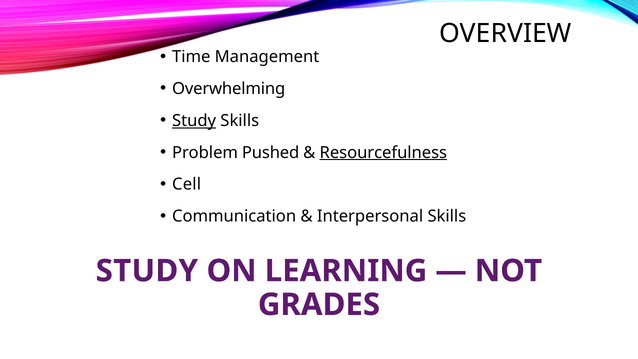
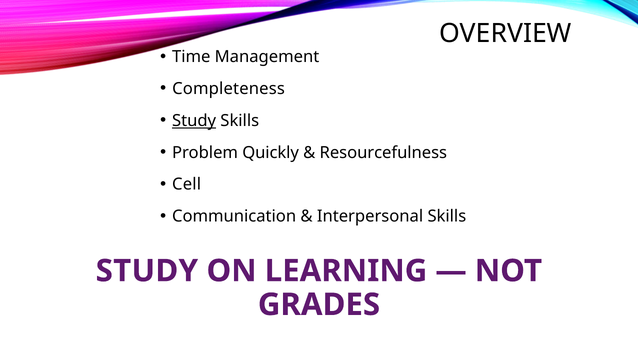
Overwhelming: Overwhelming -> Completeness
Pushed: Pushed -> Quickly
Resourcefulness underline: present -> none
